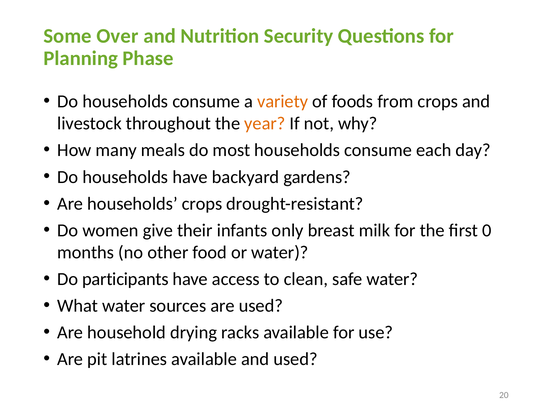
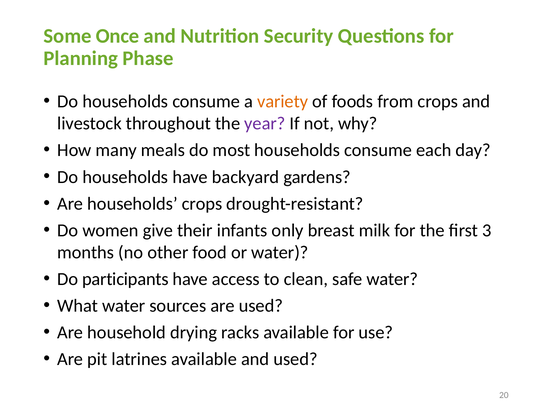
Over: Over -> Once
year colour: orange -> purple
0: 0 -> 3
